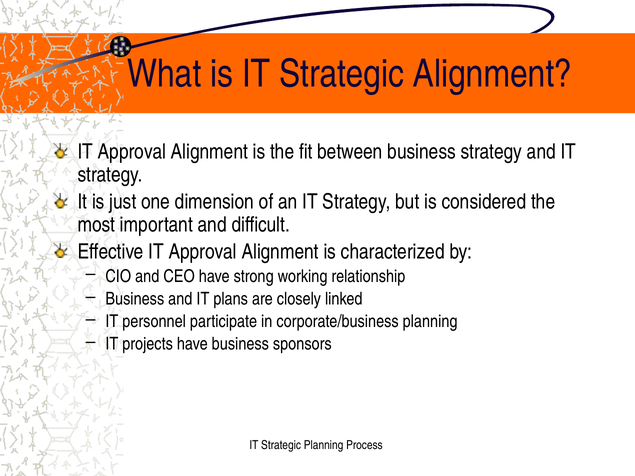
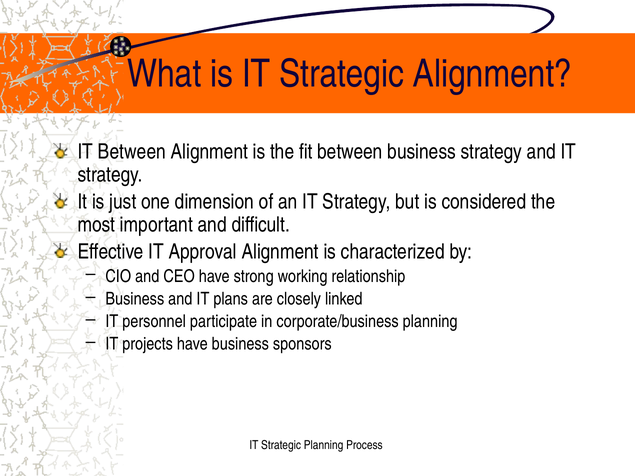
Approval at (132, 152): Approval -> Between
